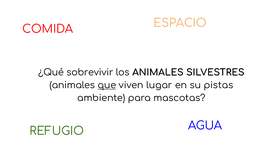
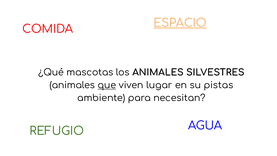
ESPACIO underline: none -> present
sobrevivir: sobrevivir -> mascotas
mascotas: mascotas -> necesitan
